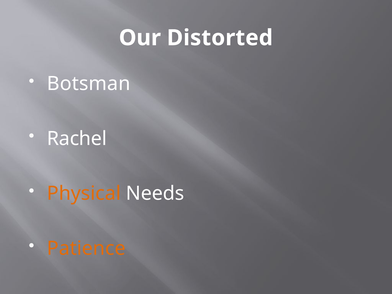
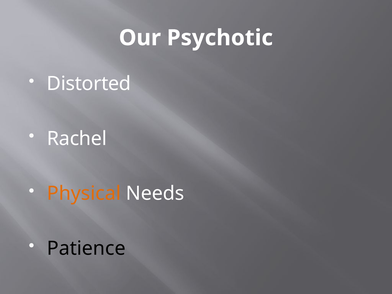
Distorted: Distorted -> Psychotic
Botsman: Botsman -> Distorted
Patience colour: orange -> black
